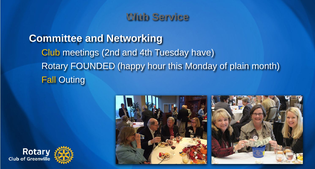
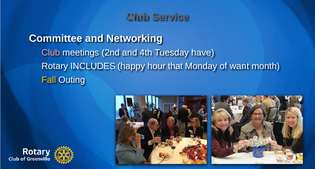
Club colour: yellow -> pink
FOUNDED: FOUNDED -> INCLUDES
this: this -> that
plain: plain -> want
